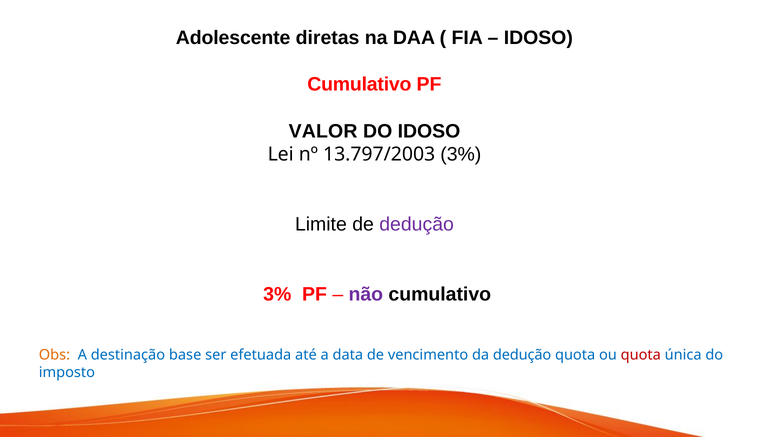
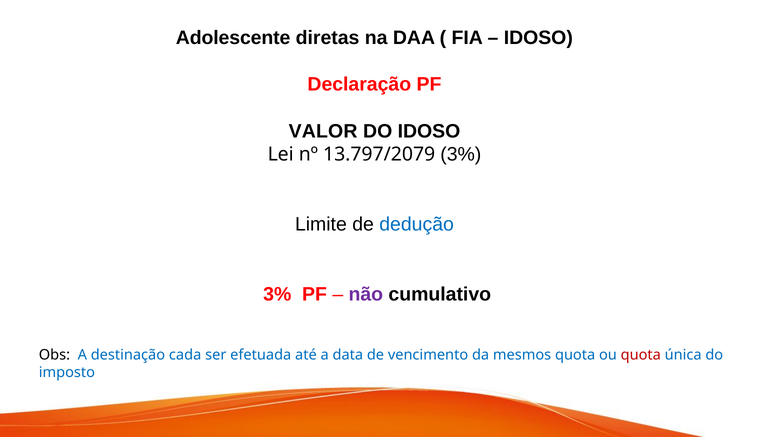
Cumulativo at (359, 85): Cumulativo -> Declaração
13.797/2003: 13.797/2003 -> 13.797/2079
dedução at (417, 225) colour: purple -> blue
Obs colour: orange -> black
base: base -> cada
da dedução: dedução -> mesmos
